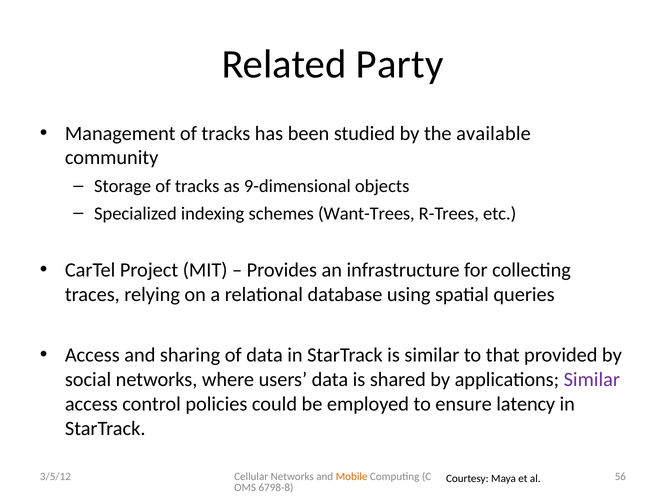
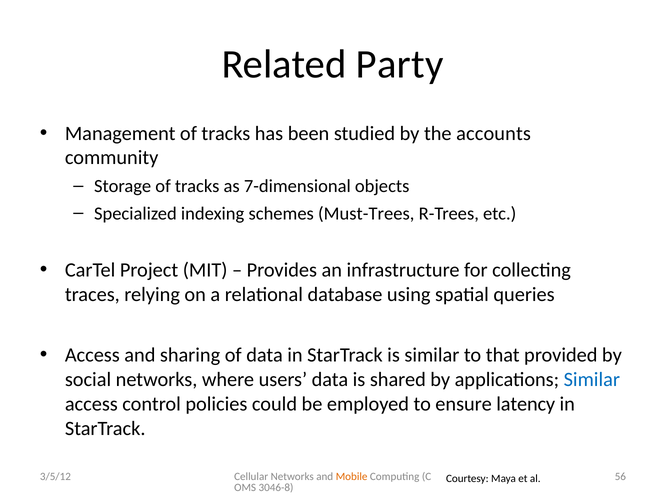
available: available -> accounts
9-dimensional: 9-dimensional -> 7-dimensional
Want-Trees: Want-Trees -> Must-Trees
Similar at (592, 380) colour: purple -> blue
6798-8: 6798-8 -> 3046-8
